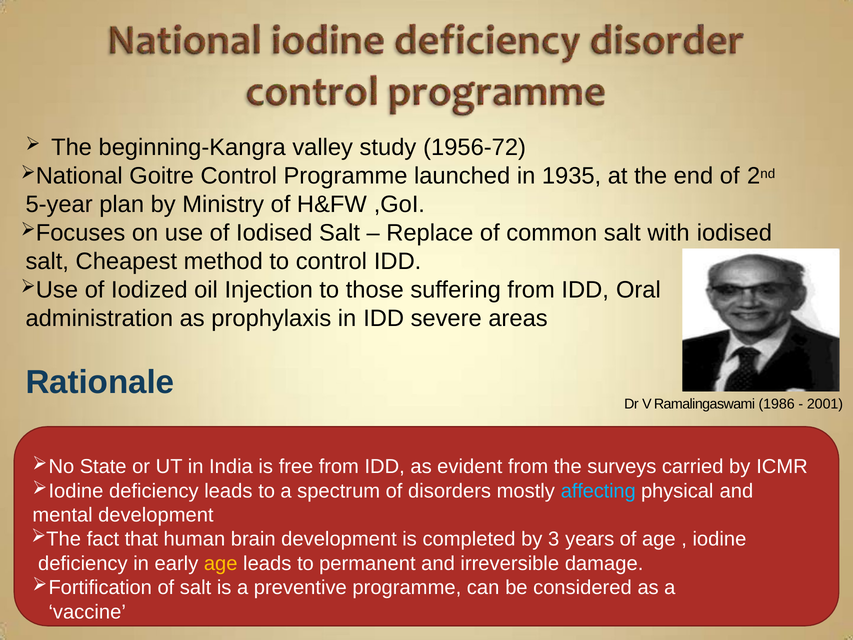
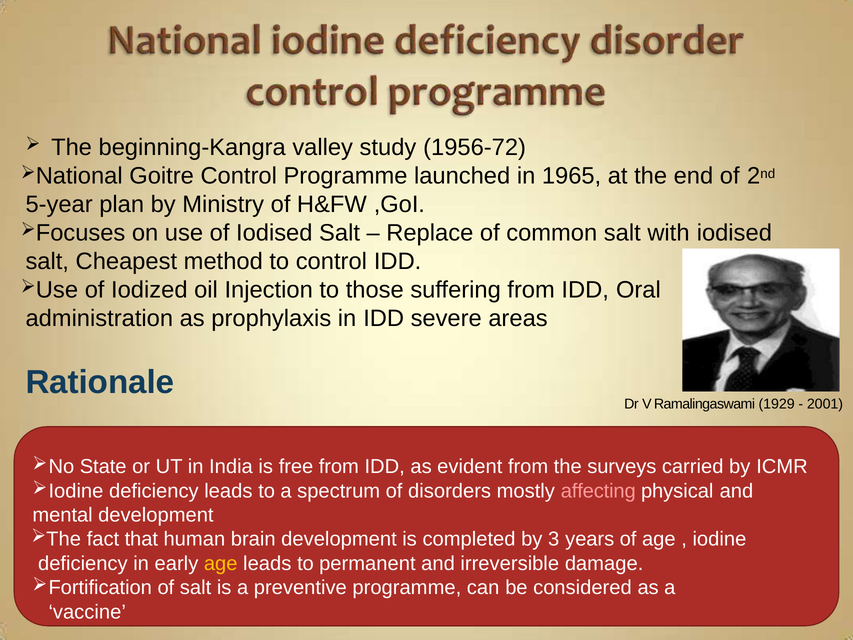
1935: 1935 -> 1965
1986: 1986 -> 1929
affecting colour: light blue -> pink
